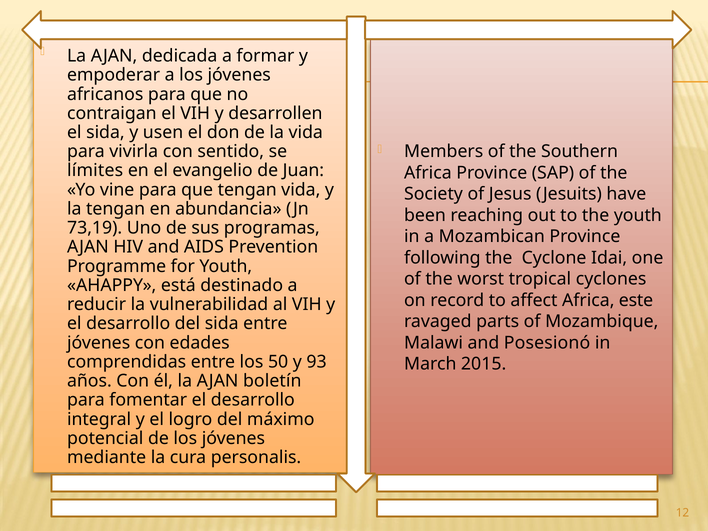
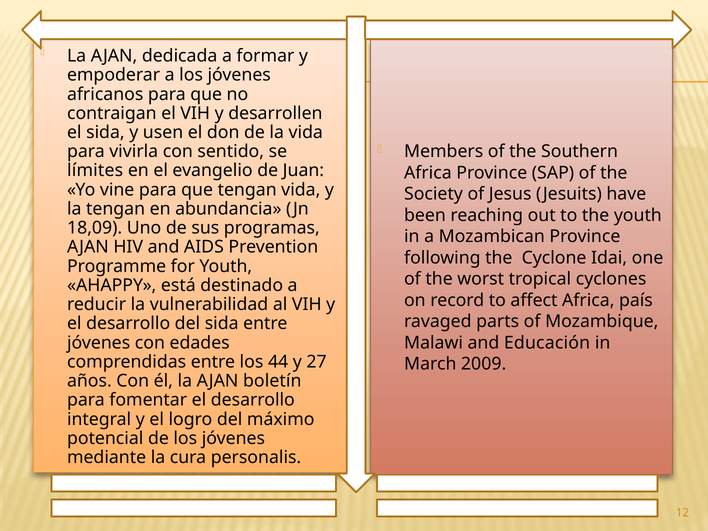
73,19: 73,19 -> 18,09
este: este -> país
Posesionó: Posesionó -> Educación
50: 50 -> 44
93: 93 -> 27
2015: 2015 -> 2009
